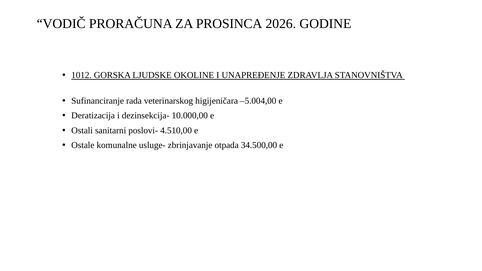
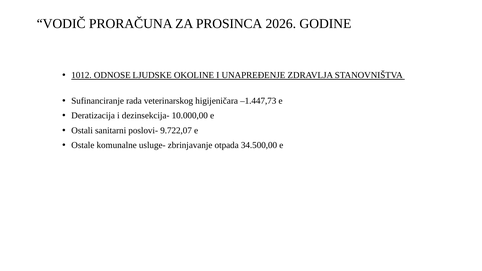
GORSKA: GORSKA -> ODNOSE
–5.004,00: –5.004,00 -> –1.447,73
4.510,00: 4.510,00 -> 9.722,07
